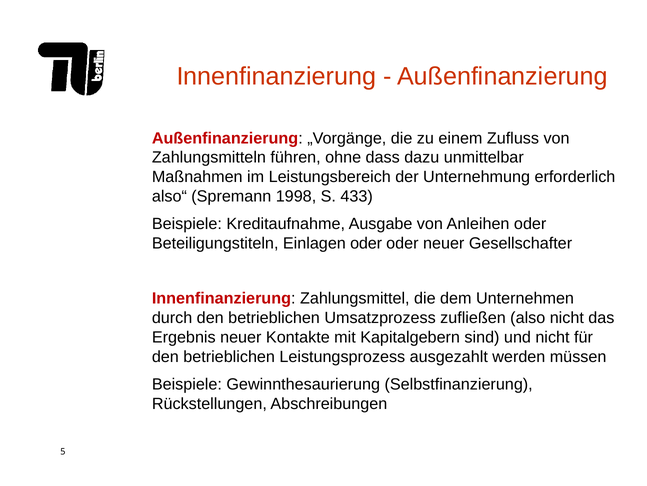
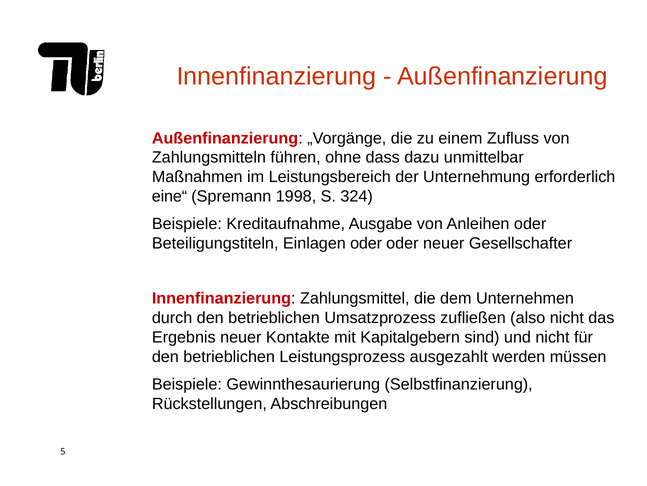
also“: also“ -> eine“
433: 433 -> 324
